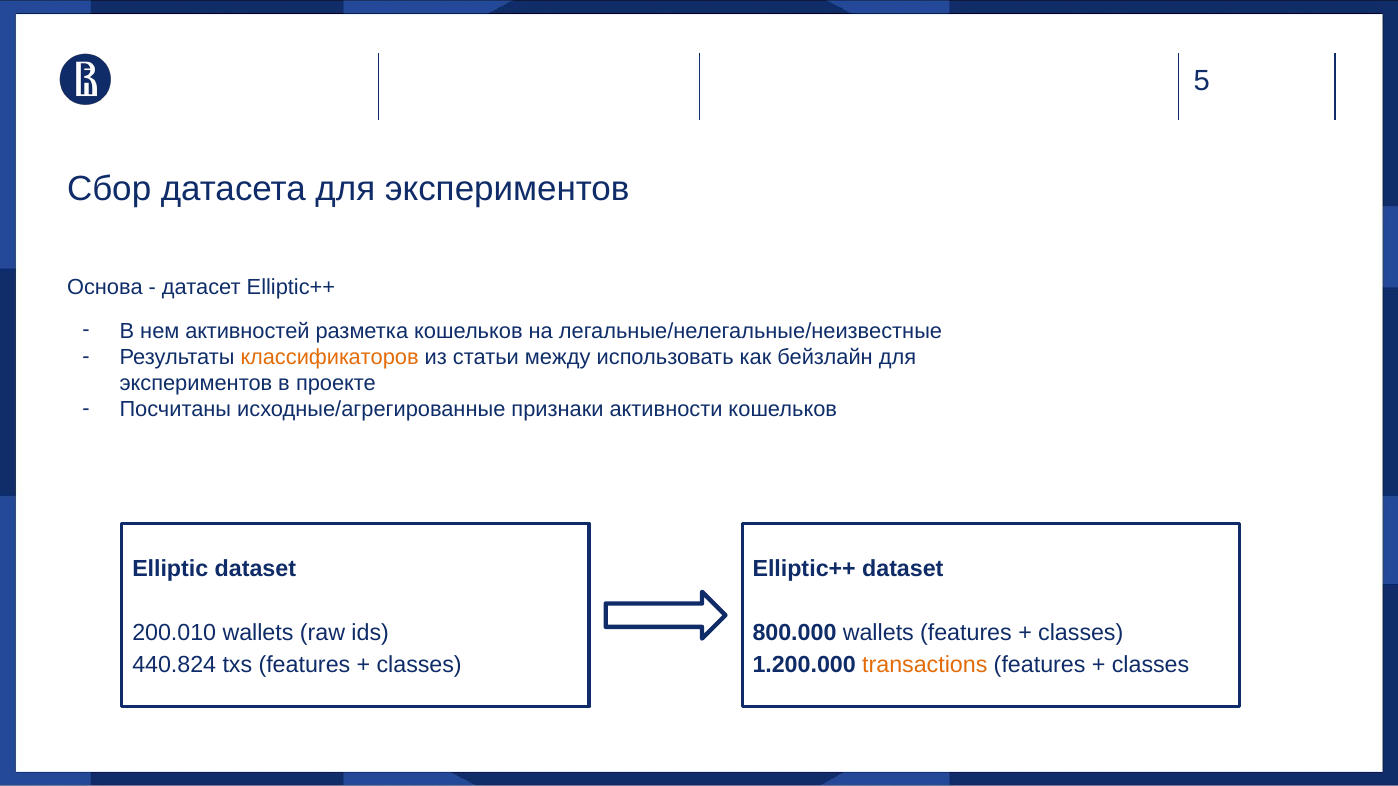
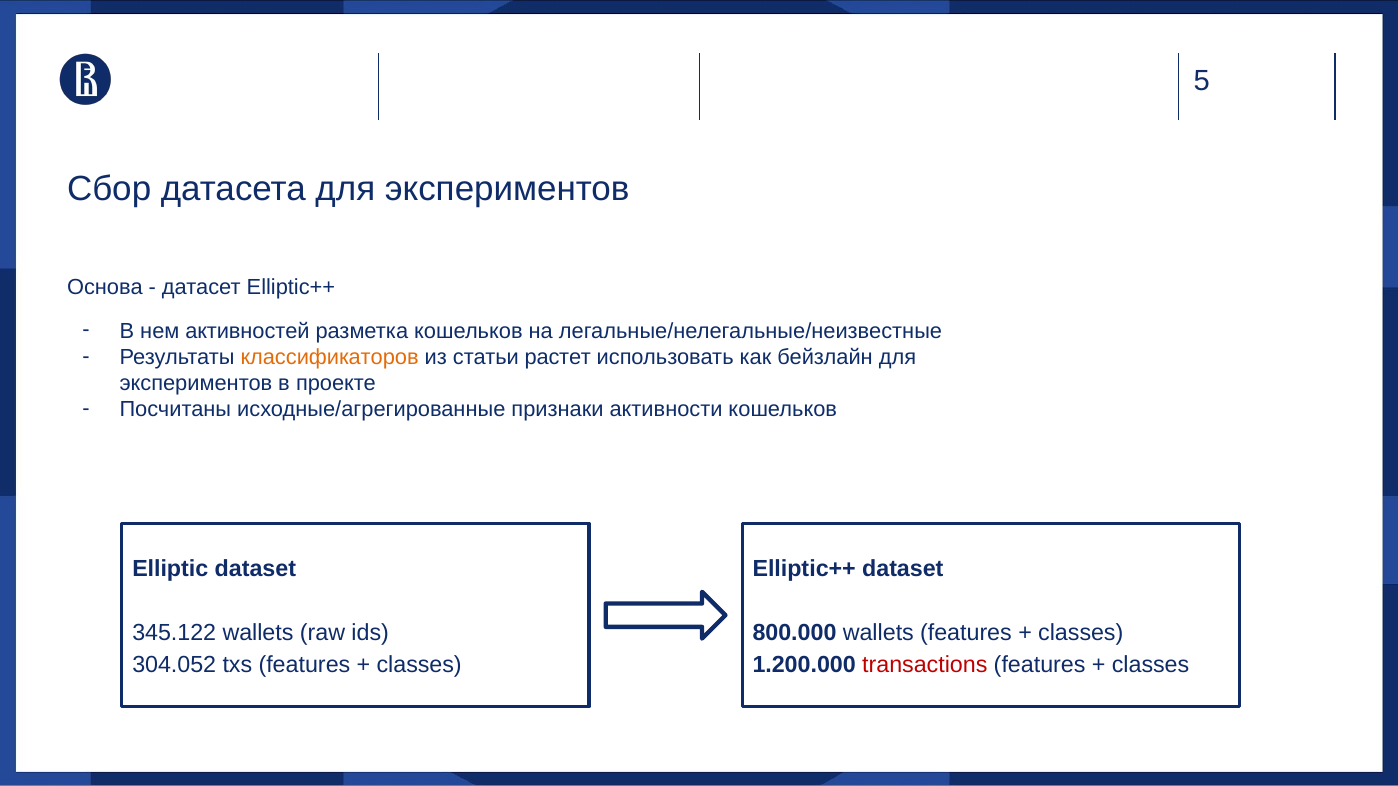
между: между -> растет
200.010: 200.010 -> 345.122
440.824: 440.824 -> 304.052
transactions colour: orange -> red
